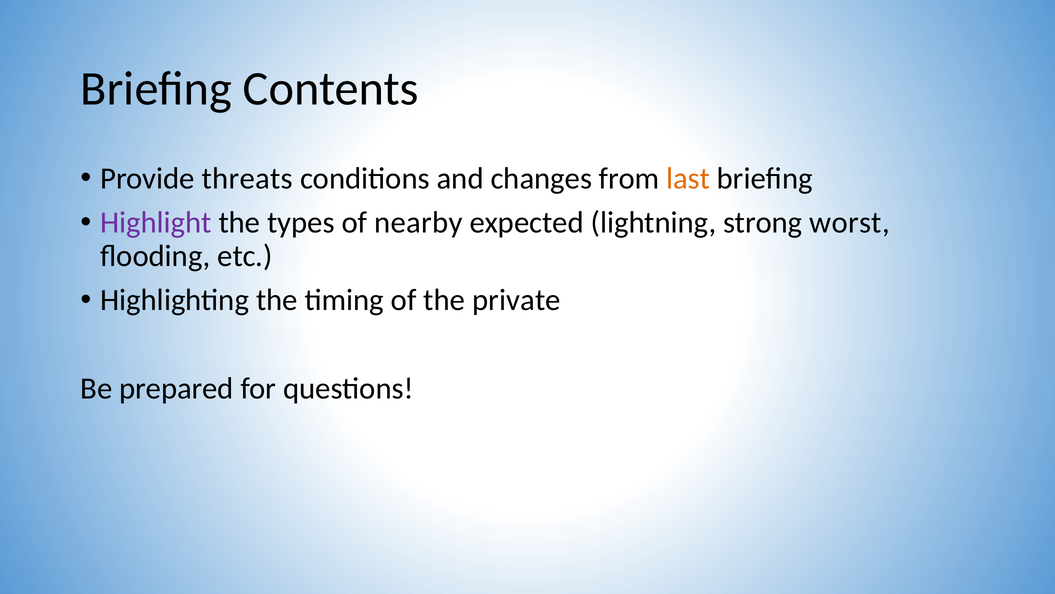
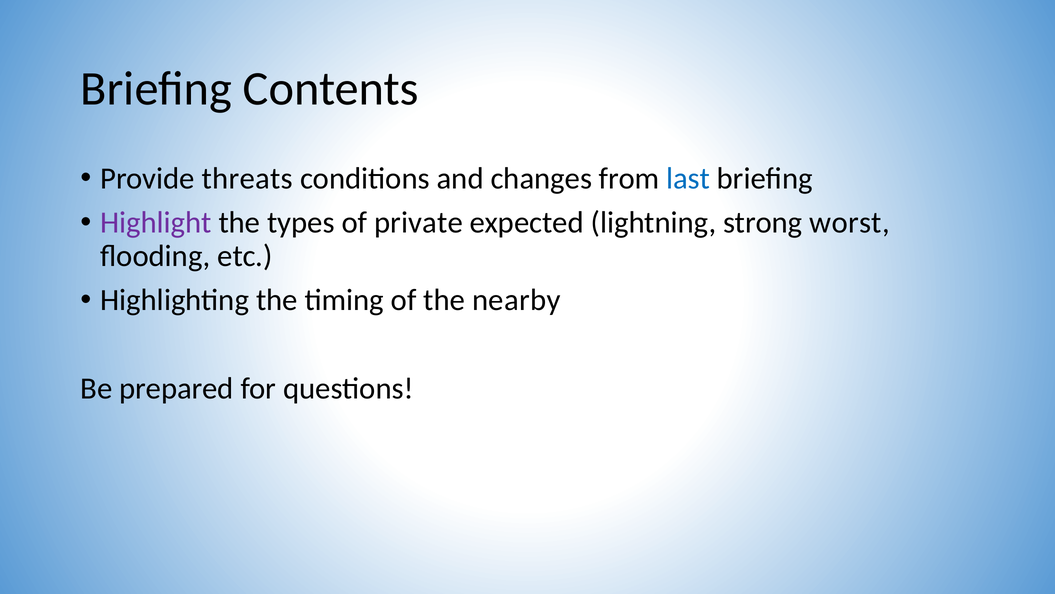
last colour: orange -> blue
nearby: nearby -> private
private: private -> nearby
